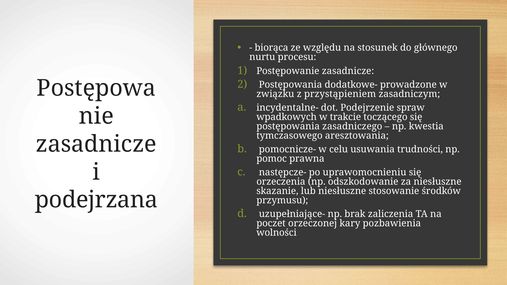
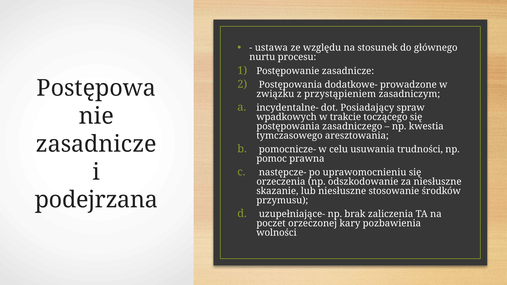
biorąca: biorąca -> ustawa
Podejrzenie: Podejrzenie -> Posiadający
